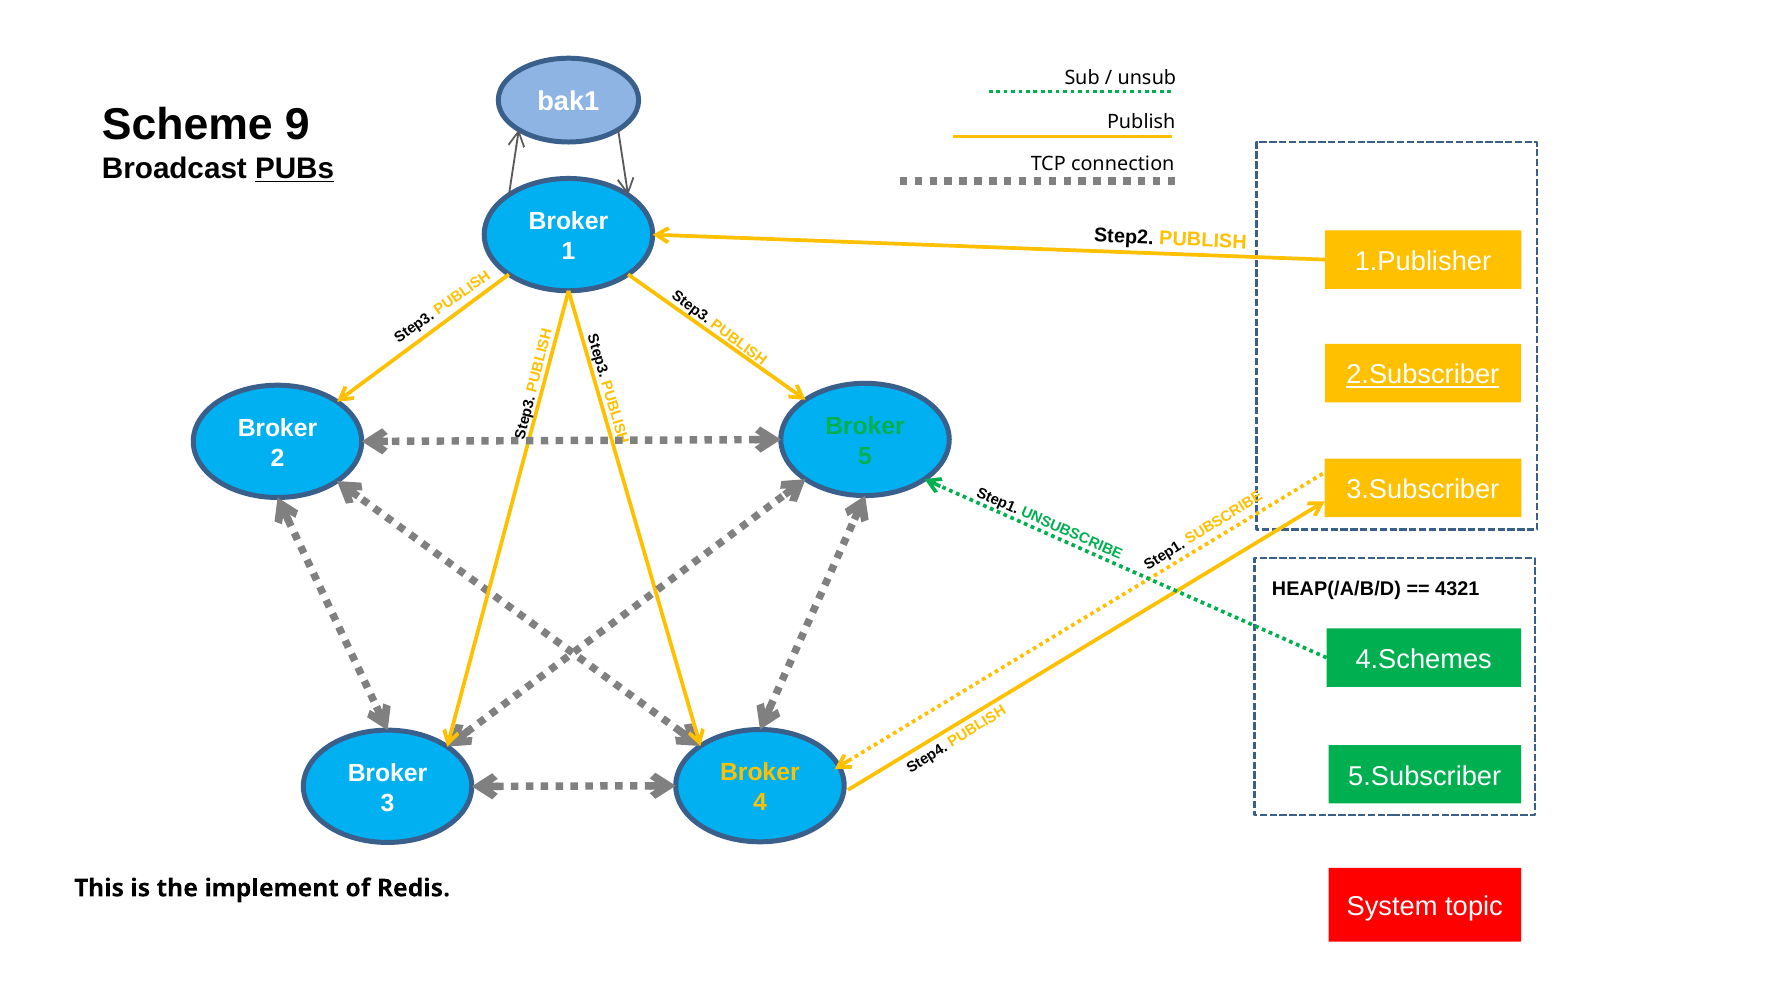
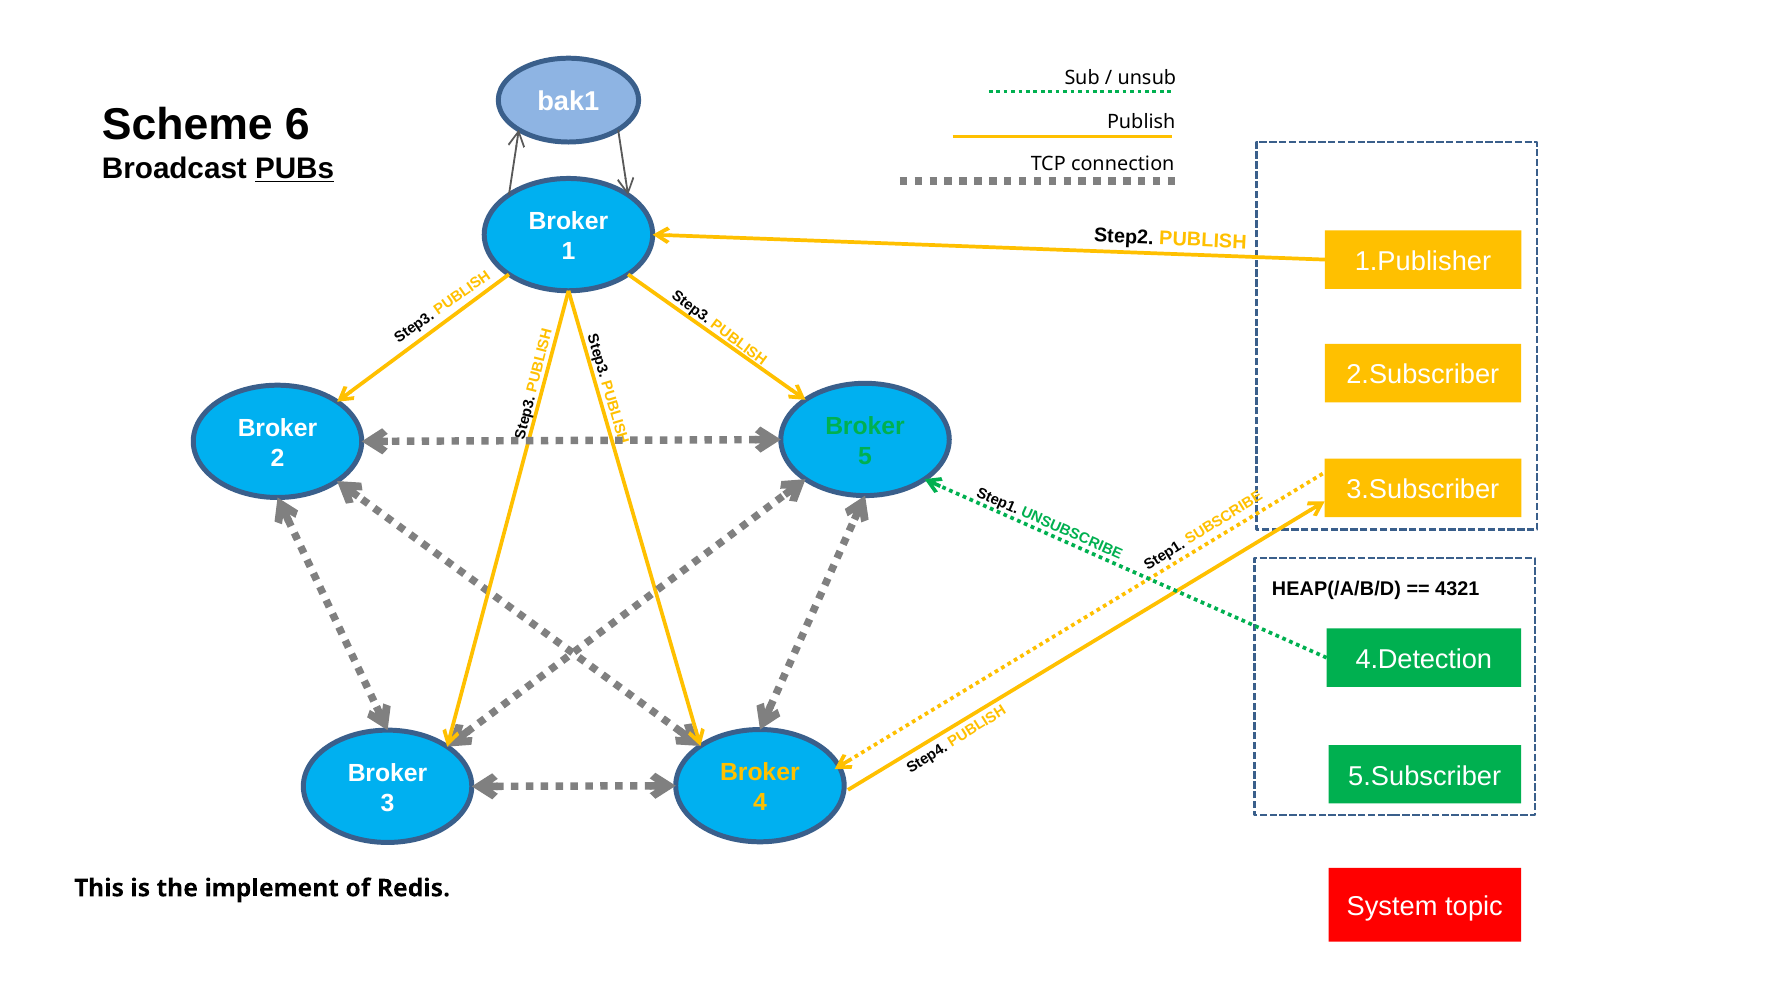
9: 9 -> 6
2.Subscriber underline: present -> none
4.Schemes: 4.Schemes -> 4.Detection
